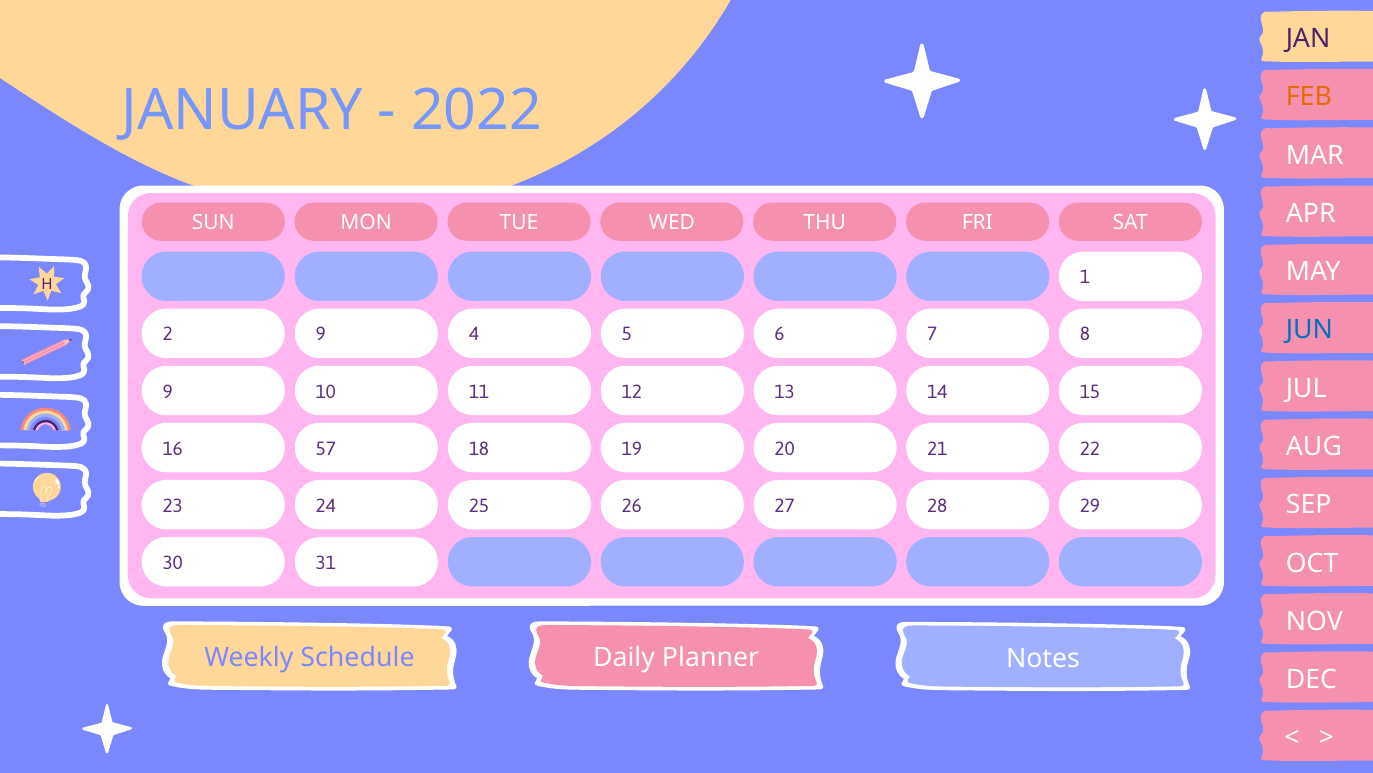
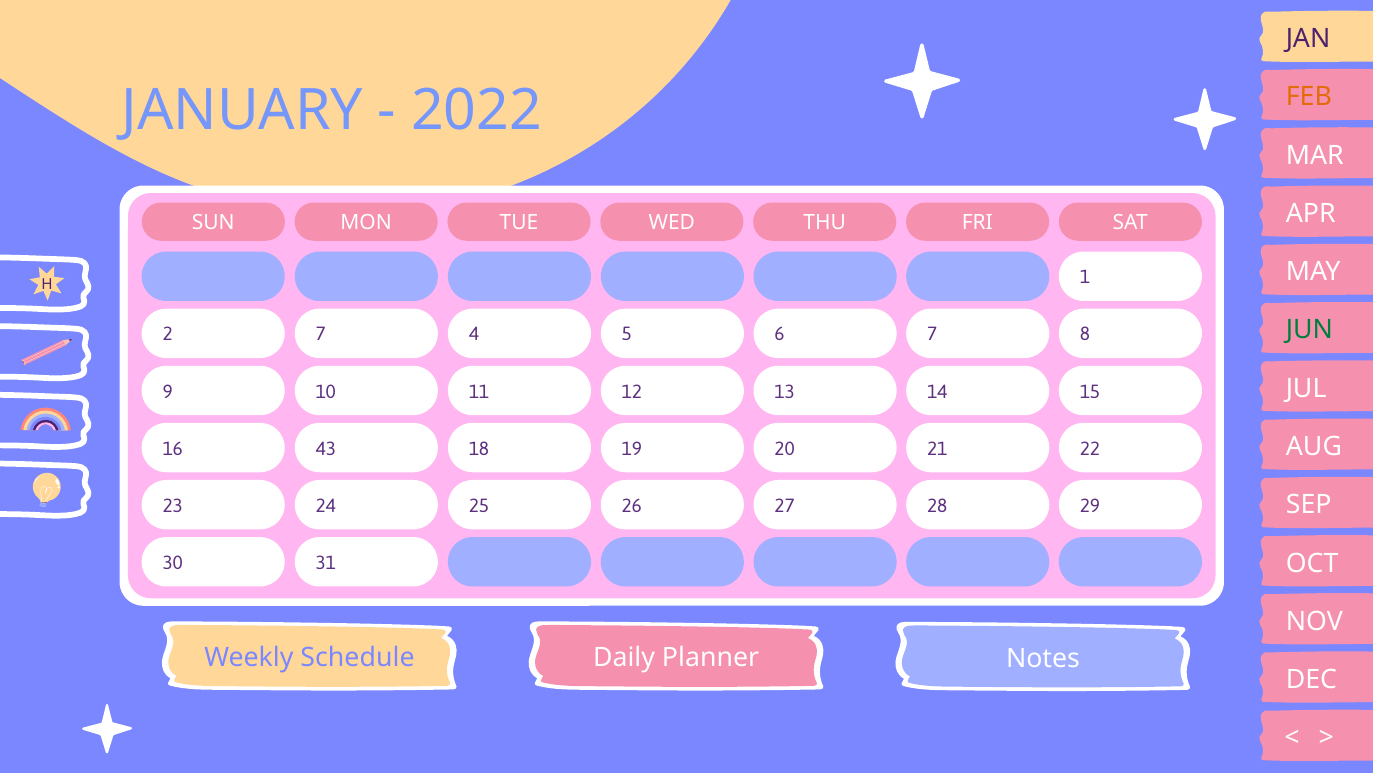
JUN colour: blue -> green
2 9: 9 -> 7
57: 57 -> 43
